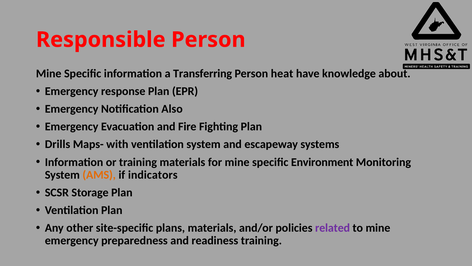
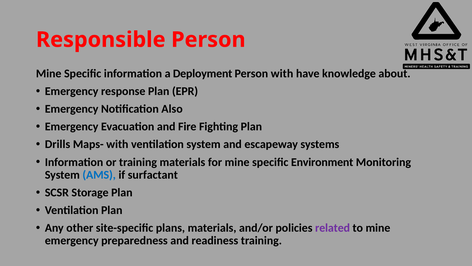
Transferring: Transferring -> Deployment
Person heat: heat -> with
AMS colour: orange -> blue
indicators: indicators -> surfactant
